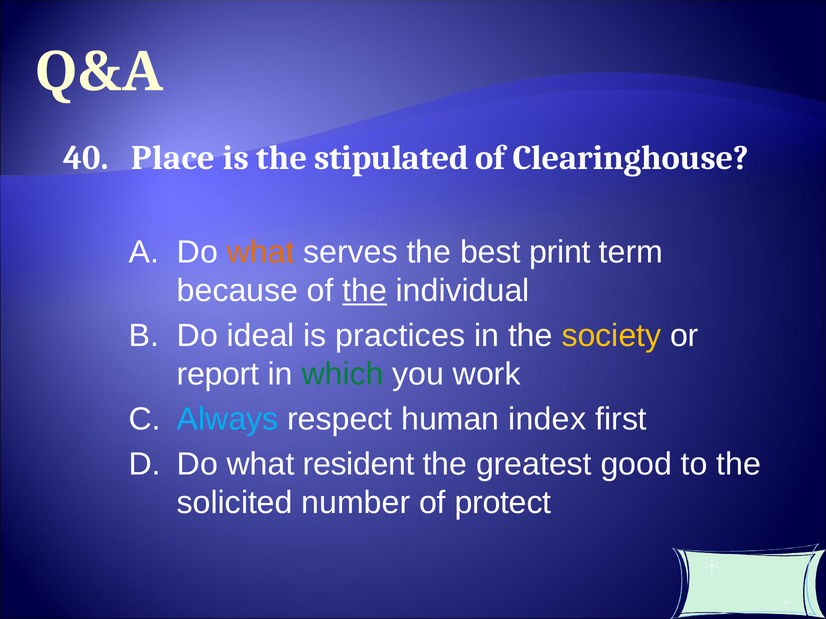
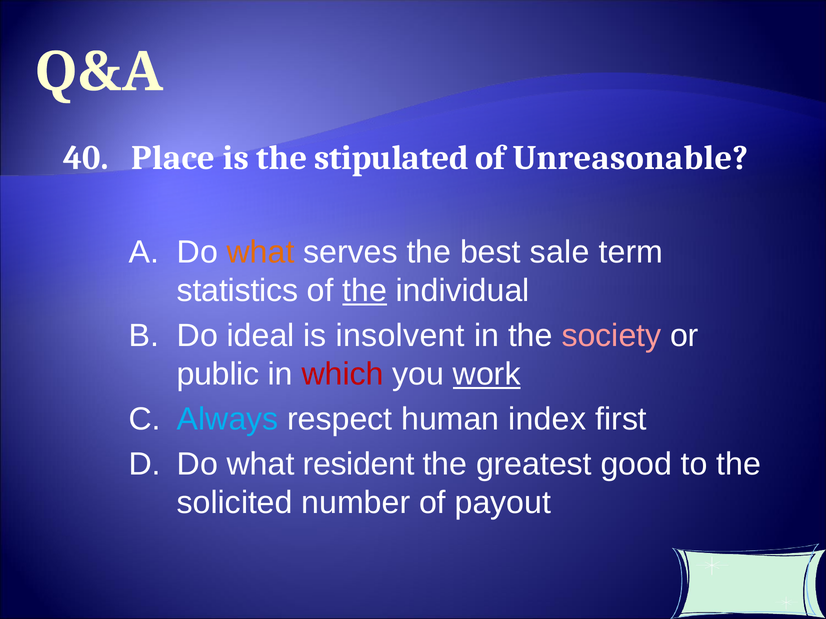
Clearinghouse: Clearinghouse -> Unreasonable
print: print -> sale
because: because -> statistics
practices: practices -> insolvent
society colour: yellow -> pink
report: report -> public
which colour: green -> red
work underline: none -> present
protect: protect -> payout
